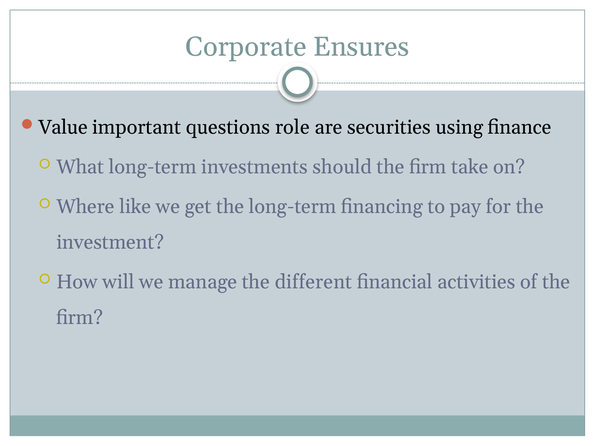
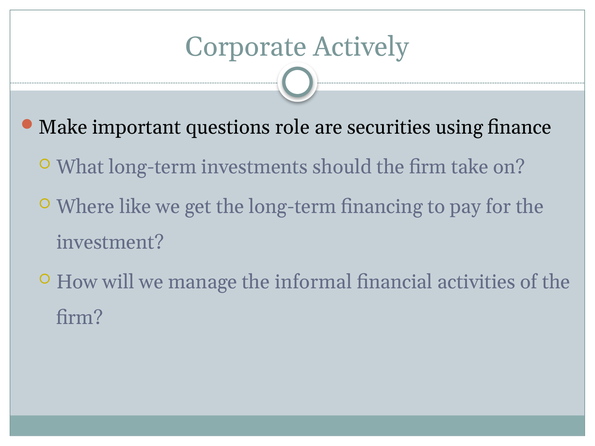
Ensures: Ensures -> Actively
Value: Value -> Make
different: different -> informal
